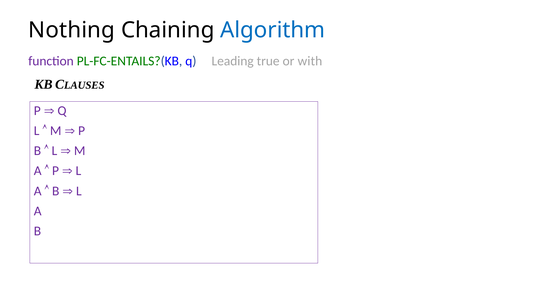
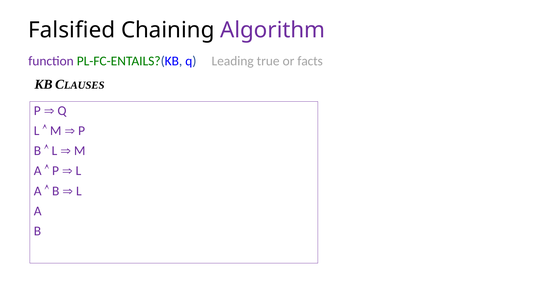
Nothing: Nothing -> Falsified
Algorithm colour: blue -> purple
with: with -> facts
